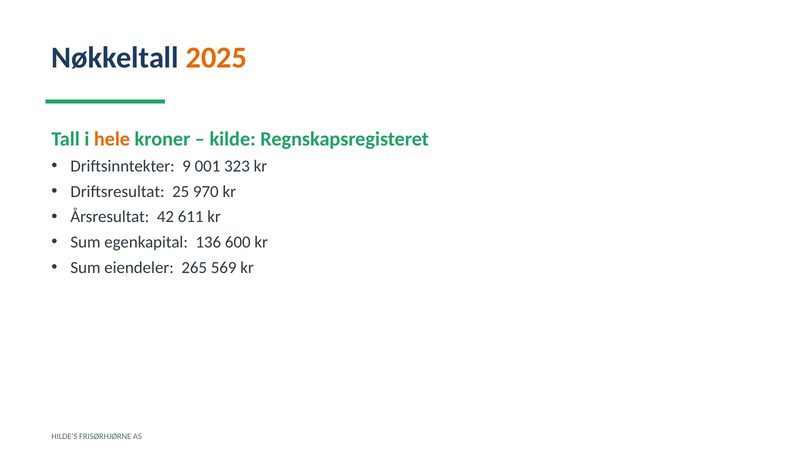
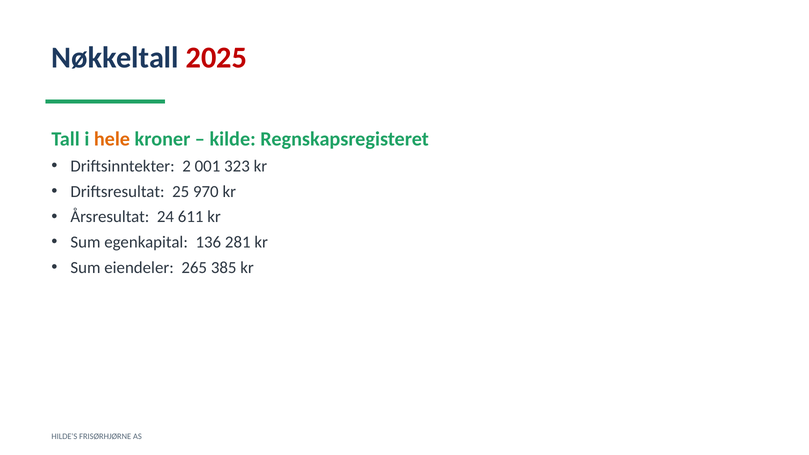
2025 colour: orange -> red
9: 9 -> 2
42: 42 -> 24
600: 600 -> 281
569: 569 -> 385
